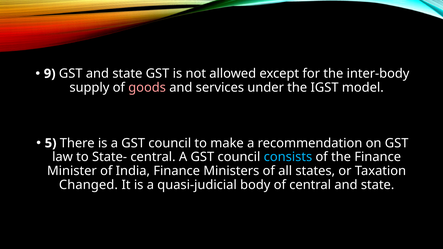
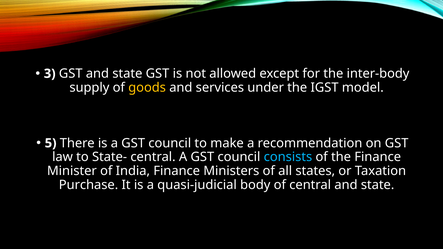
9: 9 -> 3
goods colour: pink -> yellow
Changed: Changed -> Purchase
